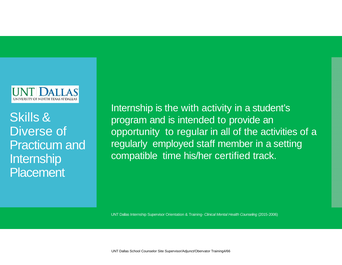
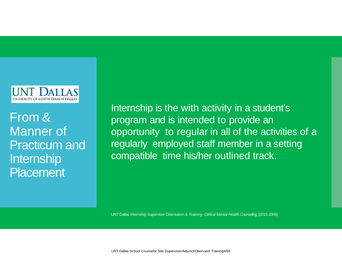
Skills: Skills -> From
Diverse: Diverse -> Manner
certified: certified -> outlined
